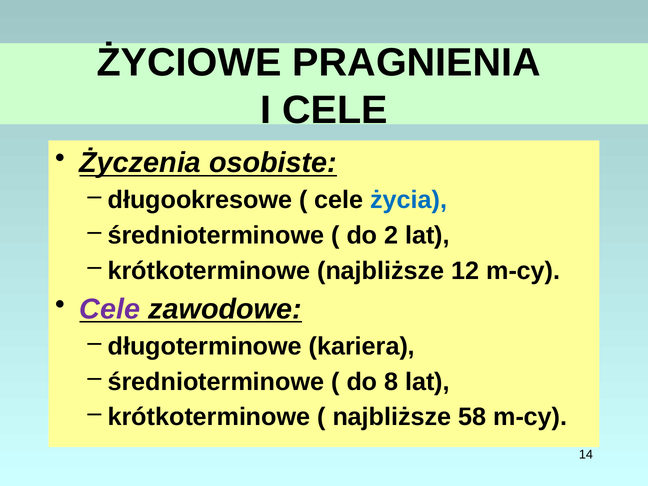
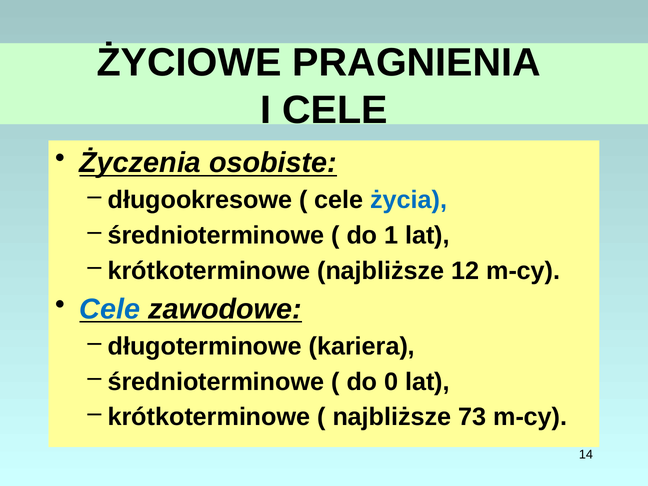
2: 2 -> 1
Cele at (110, 309) colour: purple -> blue
8: 8 -> 0
58: 58 -> 73
